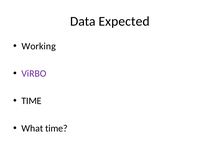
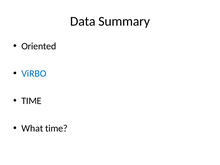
Expected: Expected -> Summary
Working: Working -> Oriented
ViRBO colour: purple -> blue
